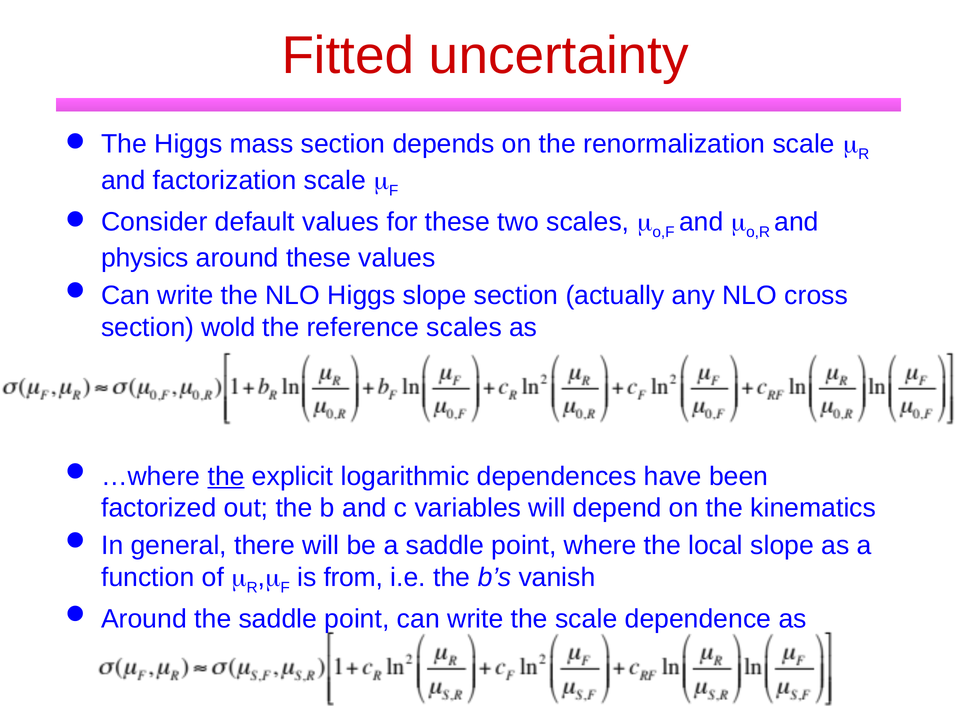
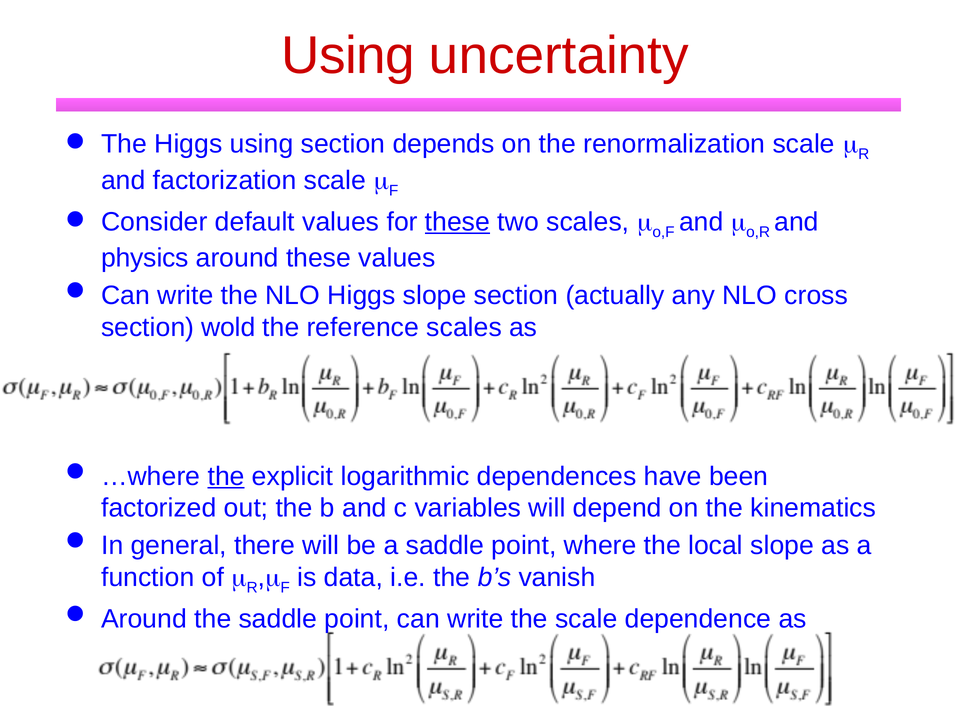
Fitted at (348, 56): Fitted -> Using
Higgs mass: mass -> using
these at (458, 222) underline: none -> present
from: from -> data
